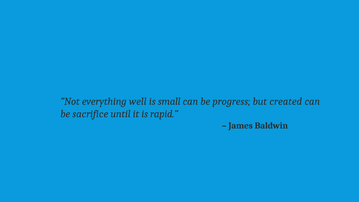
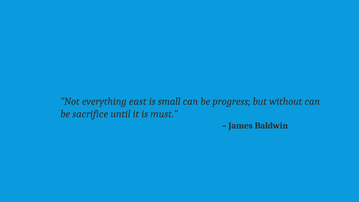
well: well -> east
created: created -> without
rapid: rapid -> must
